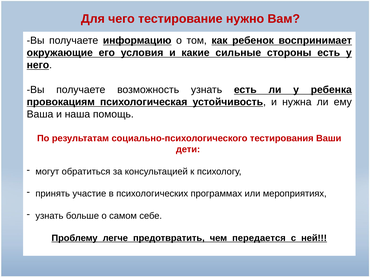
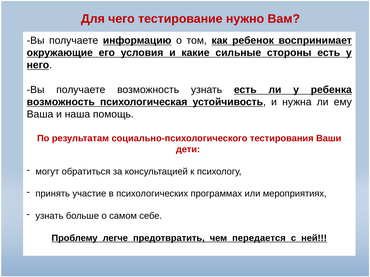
провокациям at (61, 102): провокациям -> возможность
